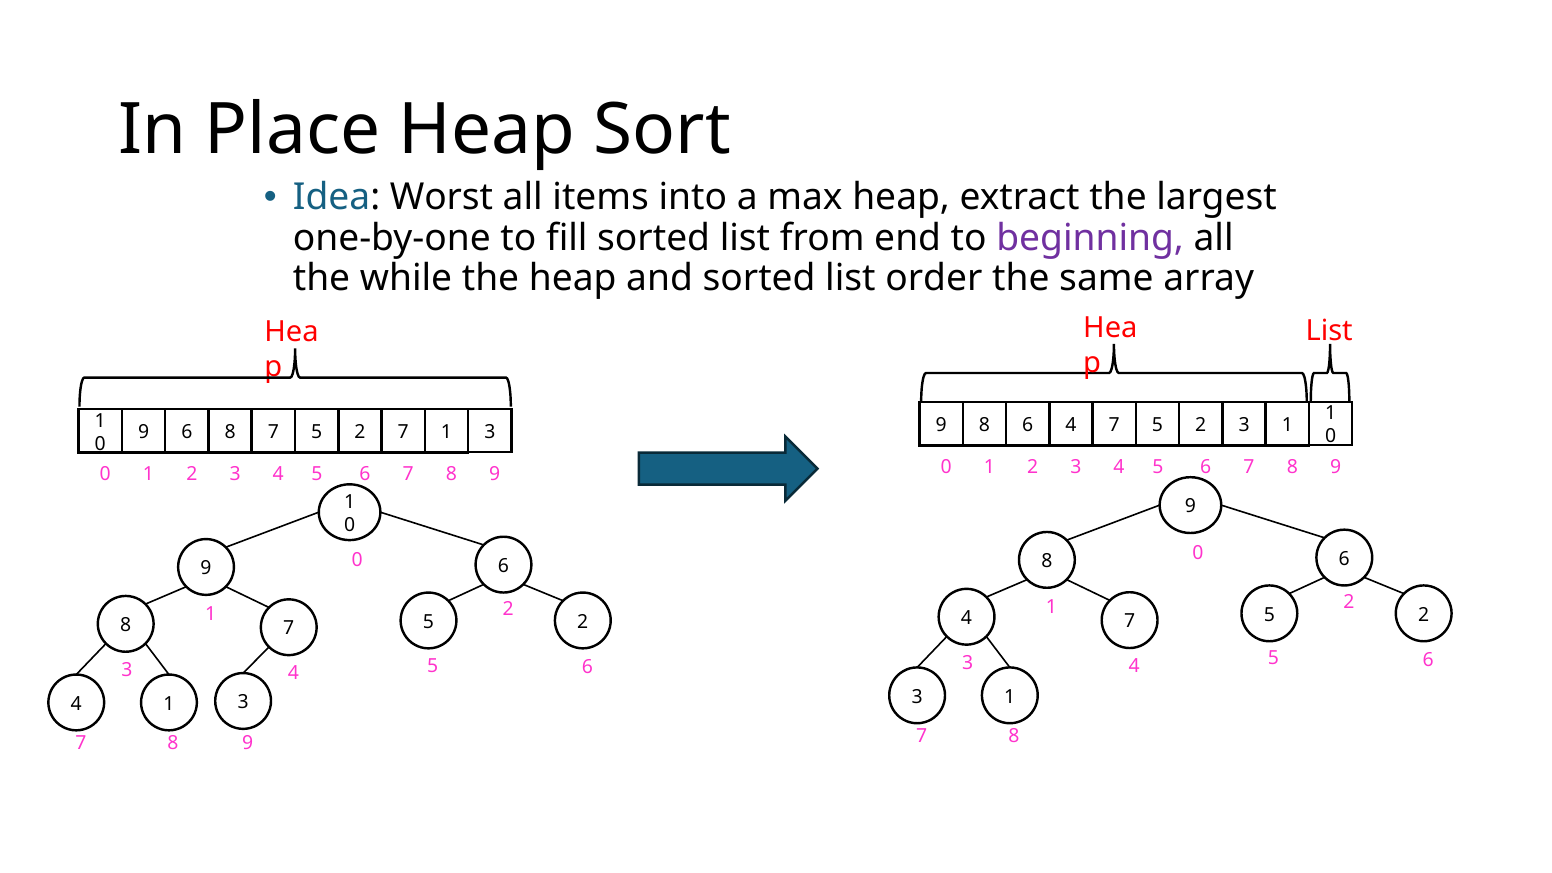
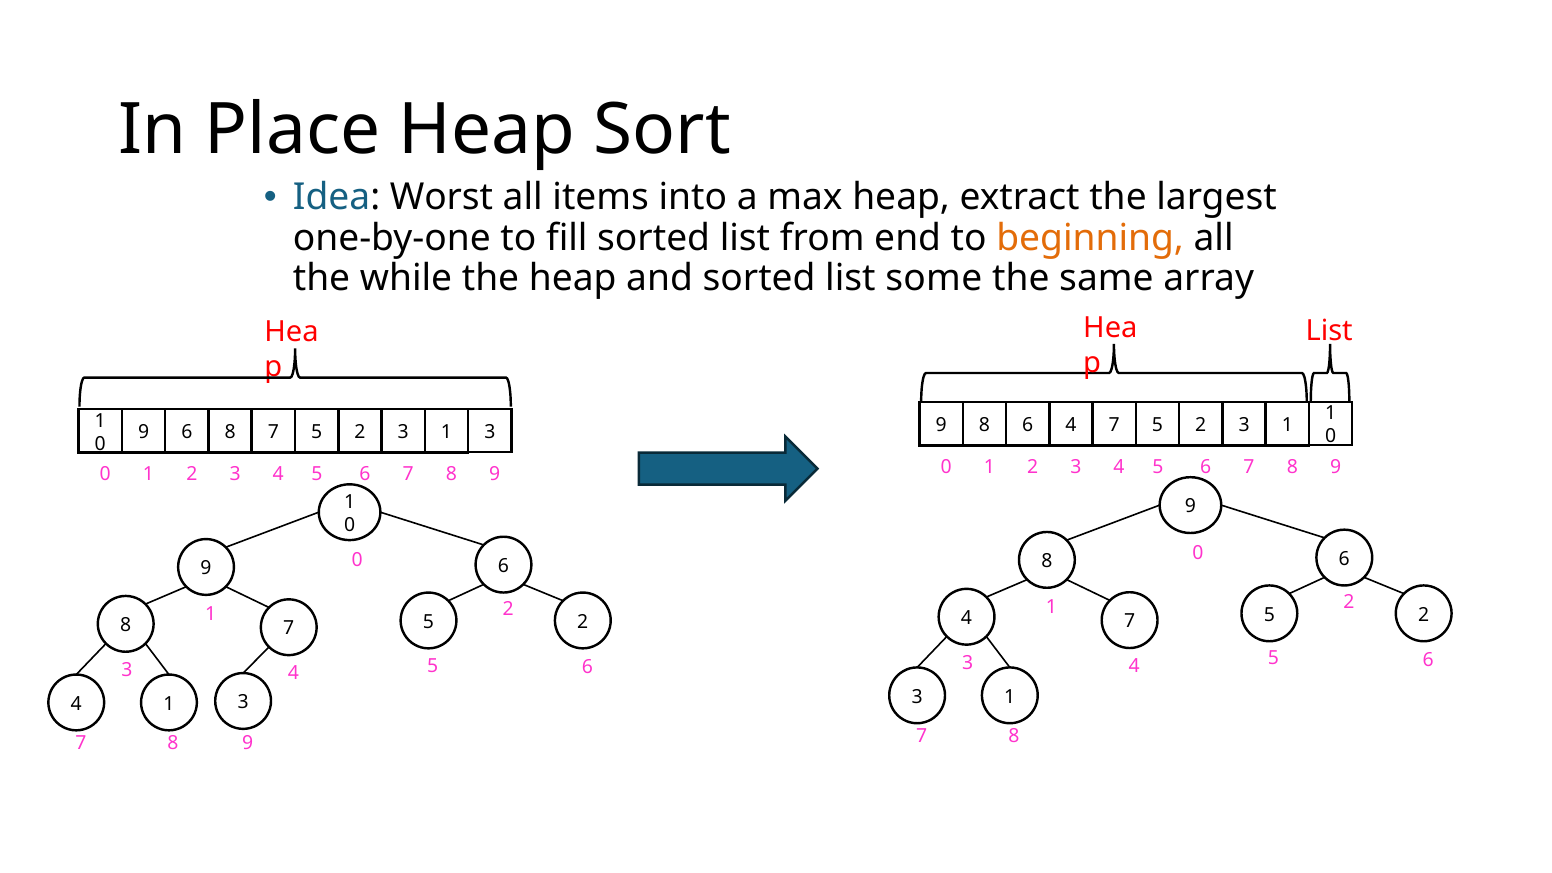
beginning colour: purple -> orange
order: order -> some
7 at (403, 432): 7 -> 3
